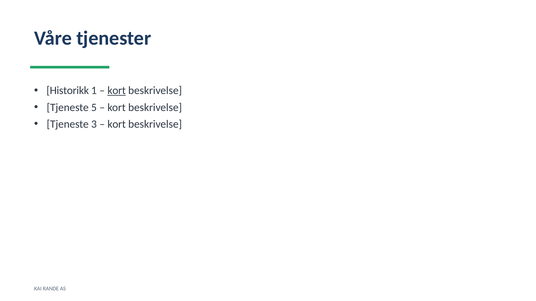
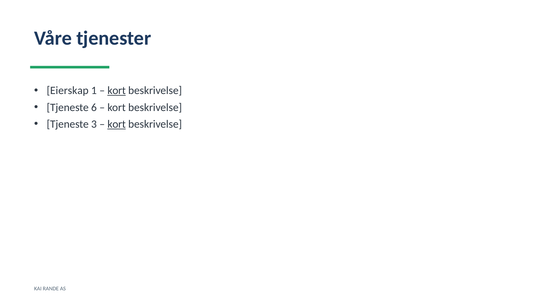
Historikk: Historikk -> Eierskap
5: 5 -> 6
kort at (117, 124) underline: none -> present
